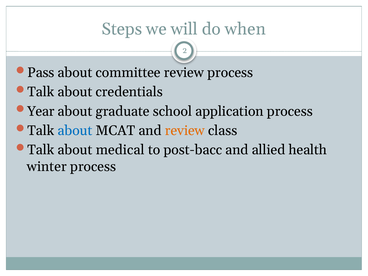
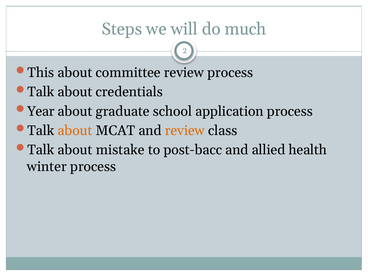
when: when -> much
Pass: Pass -> This
about at (75, 131) colour: blue -> orange
medical: medical -> mistake
